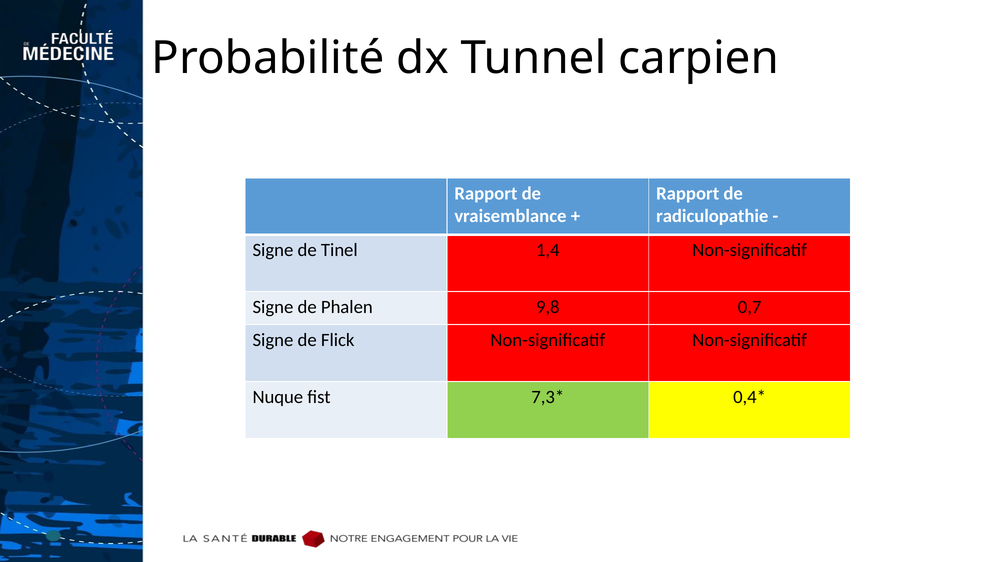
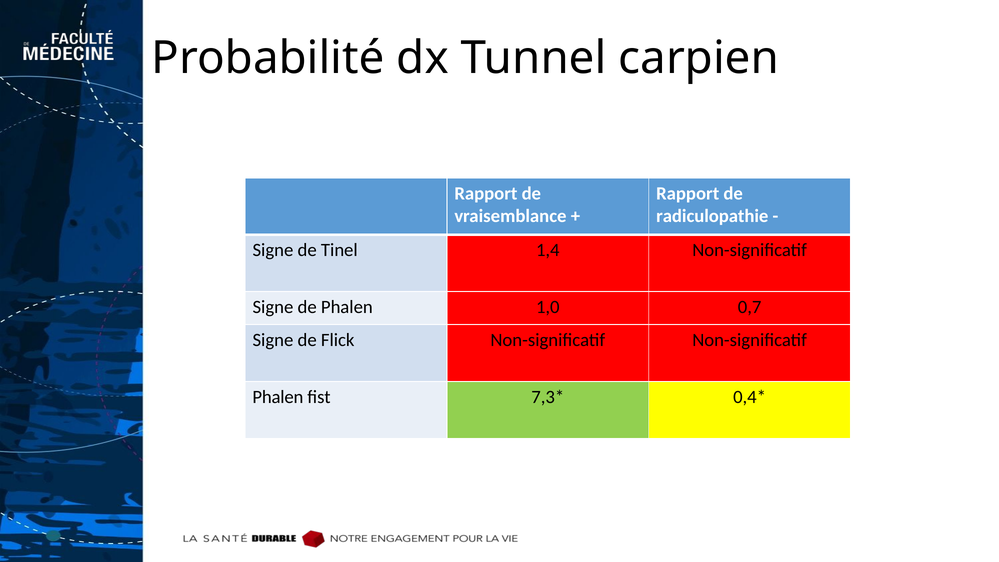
9,8: 9,8 -> 1,0
Nuque at (278, 397): Nuque -> Phalen
